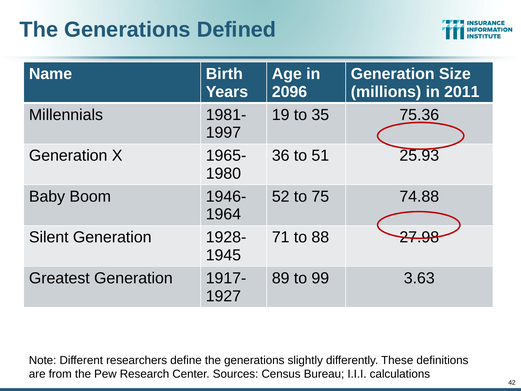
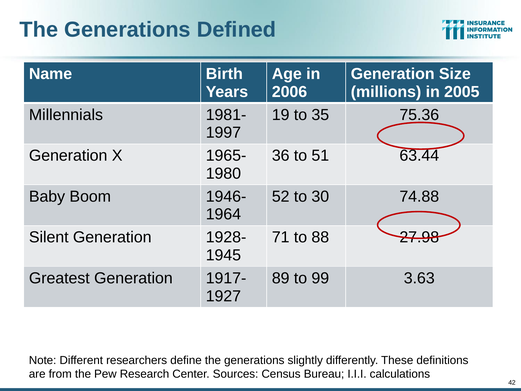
2096: 2096 -> 2006
2011: 2011 -> 2005
25.93: 25.93 -> 63.44
75: 75 -> 30
